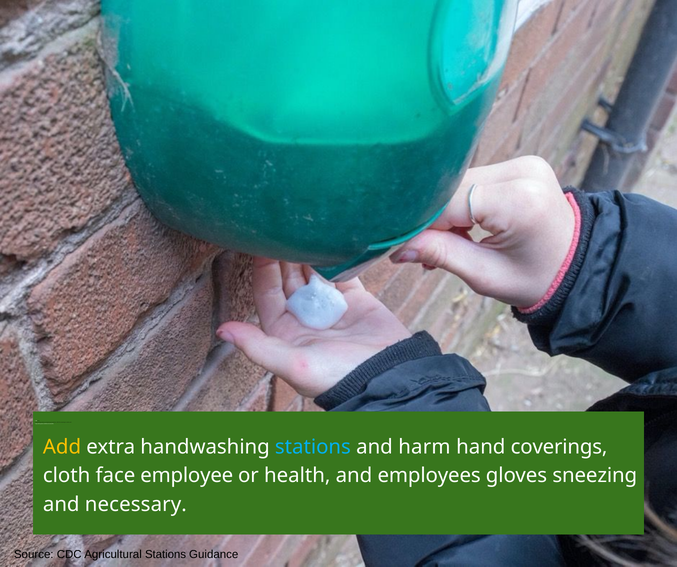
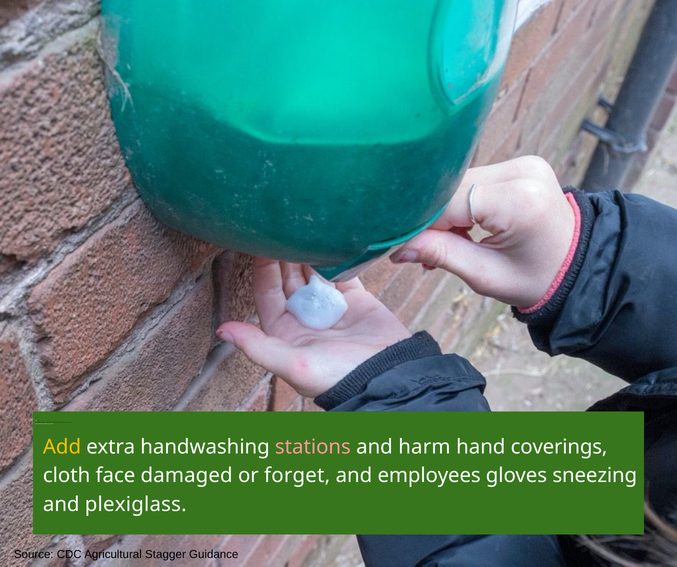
stations at (313, 447) colour: light blue -> pink
employee: employee -> damaged
health: health -> forget
necessary: necessary -> plexiglass
Agricultural Stations: Stations -> Stagger
